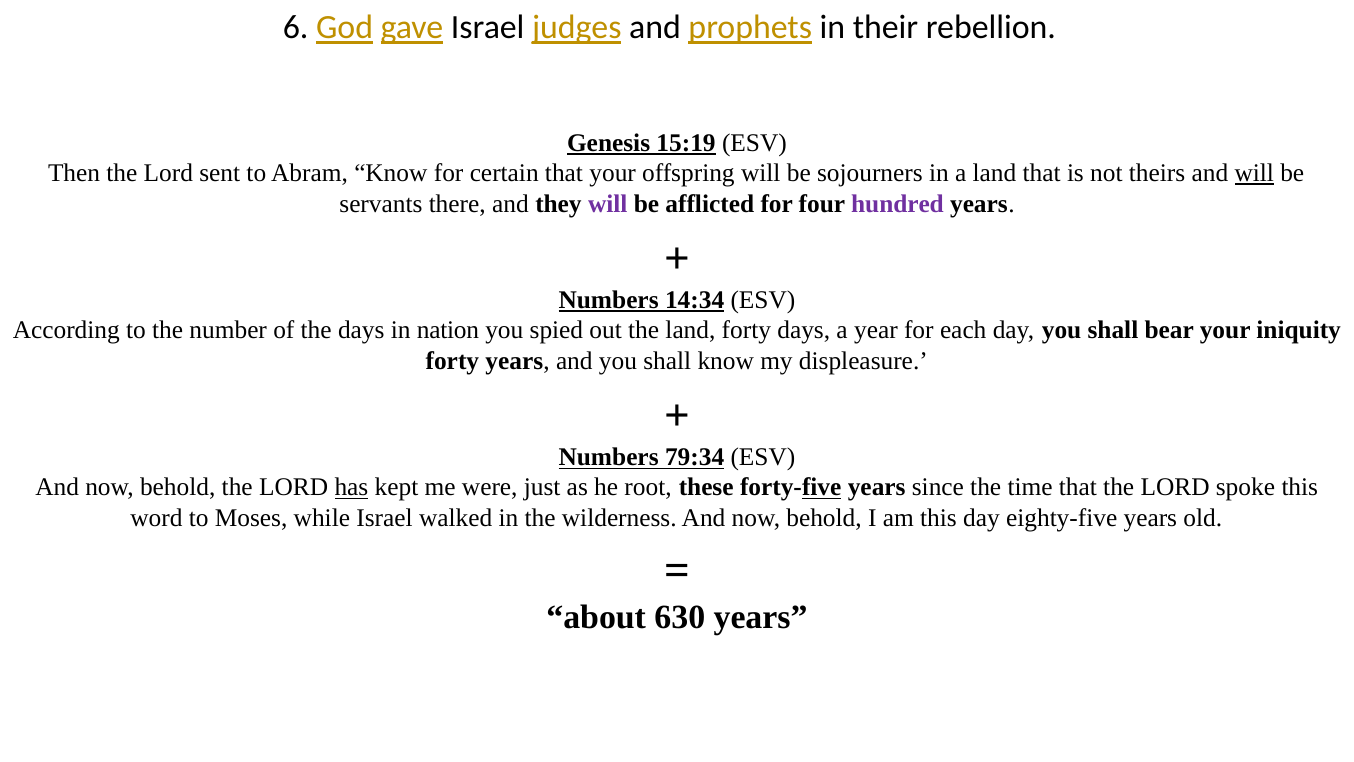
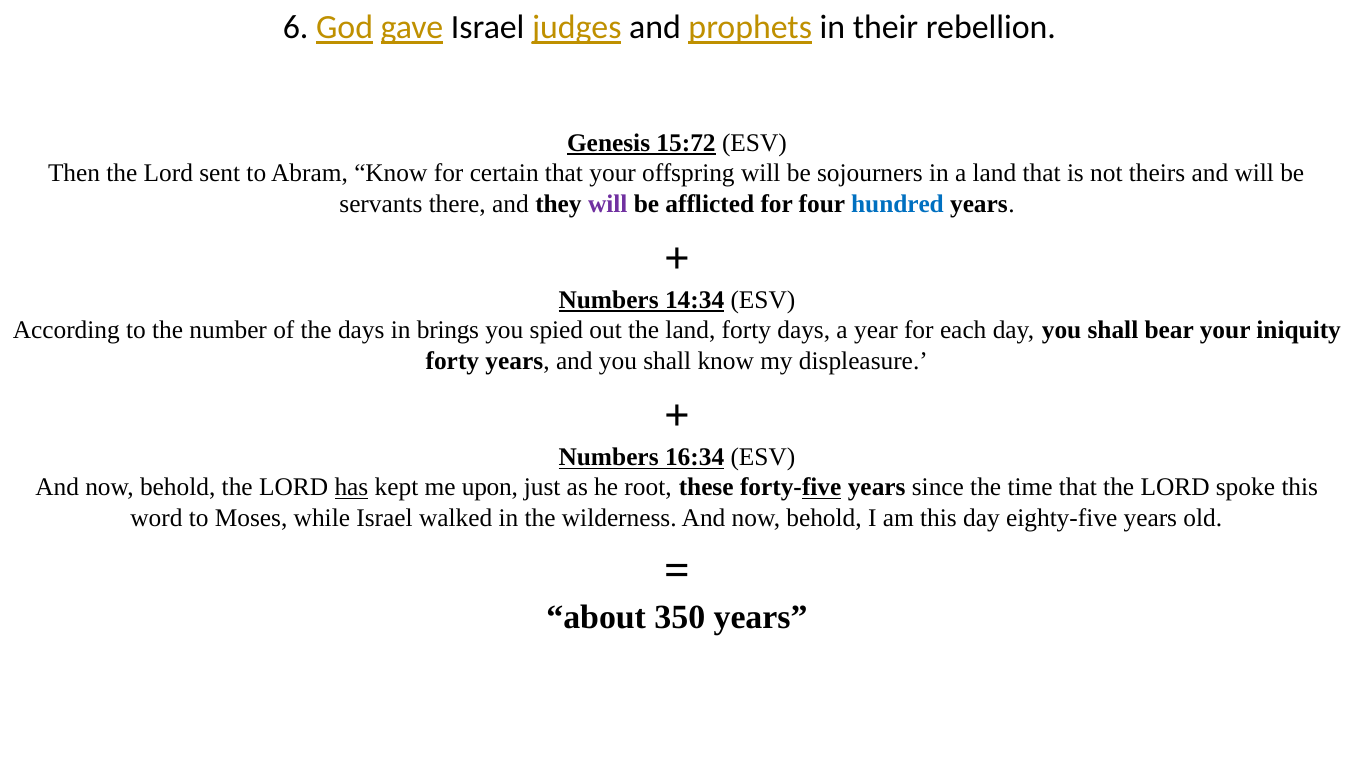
15:19: 15:19 -> 15:72
will at (1254, 173) underline: present -> none
hundred colour: purple -> blue
nation: nation -> brings
79:34: 79:34 -> 16:34
were: were -> upon
630: 630 -> 350
